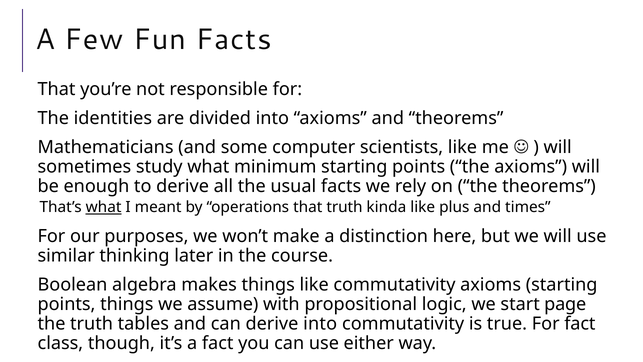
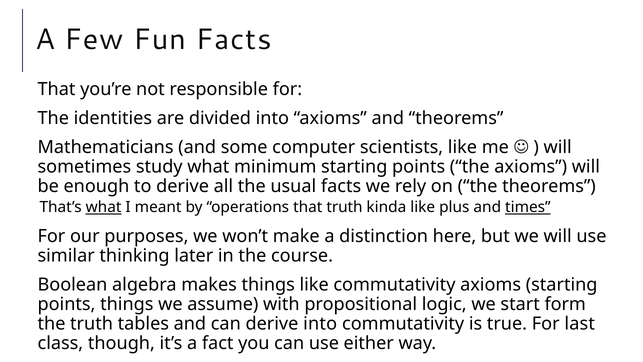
times underline: none -> present
page: page -> form
For fact: fact -> last
